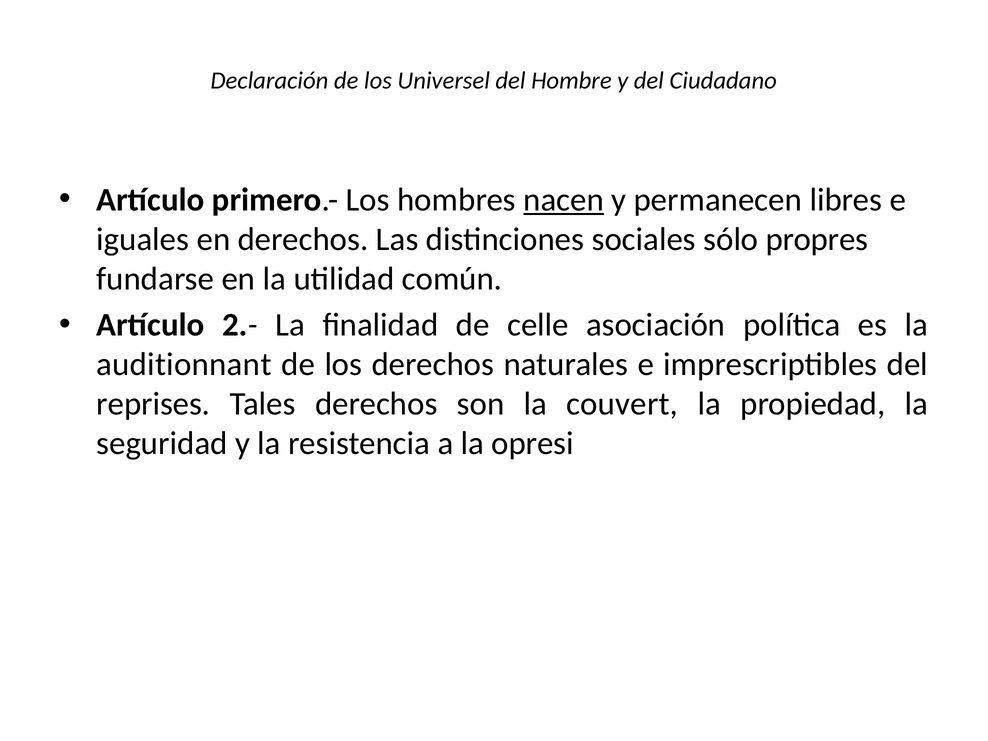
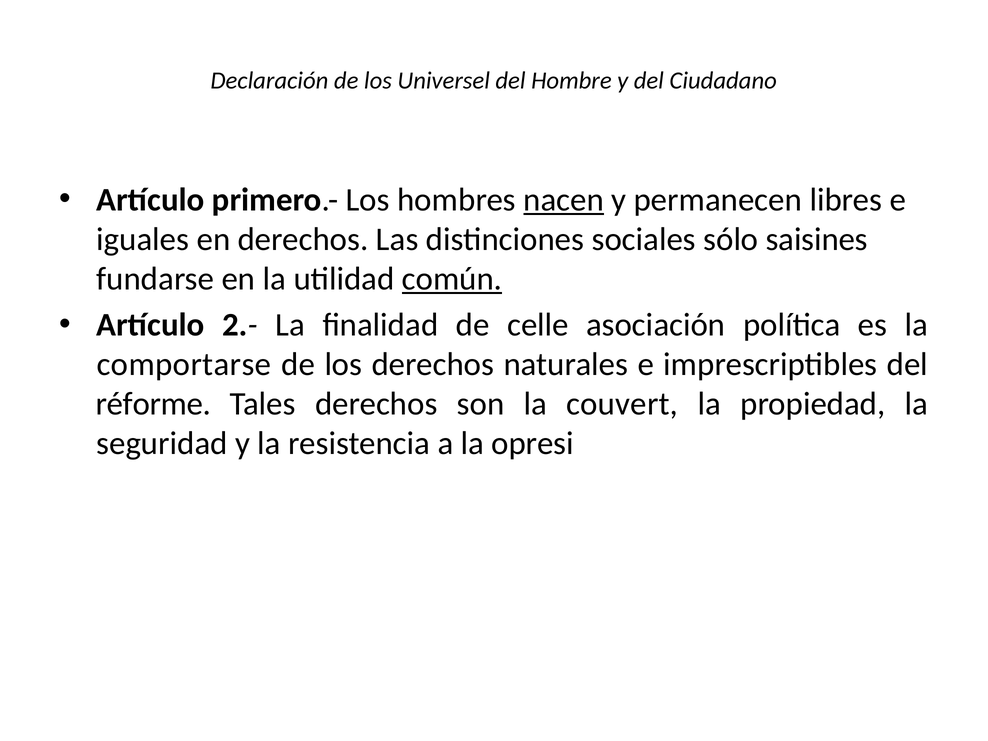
propres: propres -> saisines
común underline: none -> present
auditionnant: auditionnant -> comportarse
reprises: reprises -> réforme
